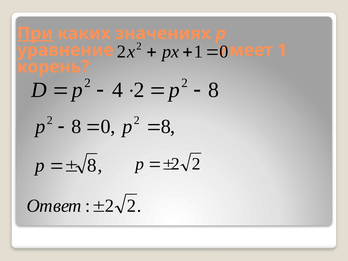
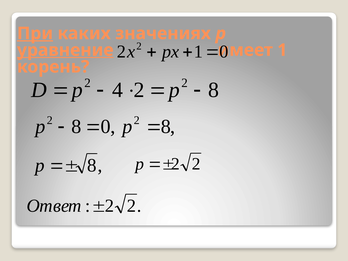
уравнение underline: none -> present
